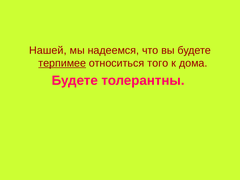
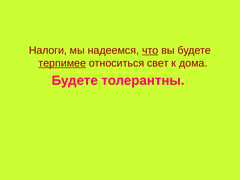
Нашей: Нашей -> Налоги
что underline: none -> present
того: того -> свет
